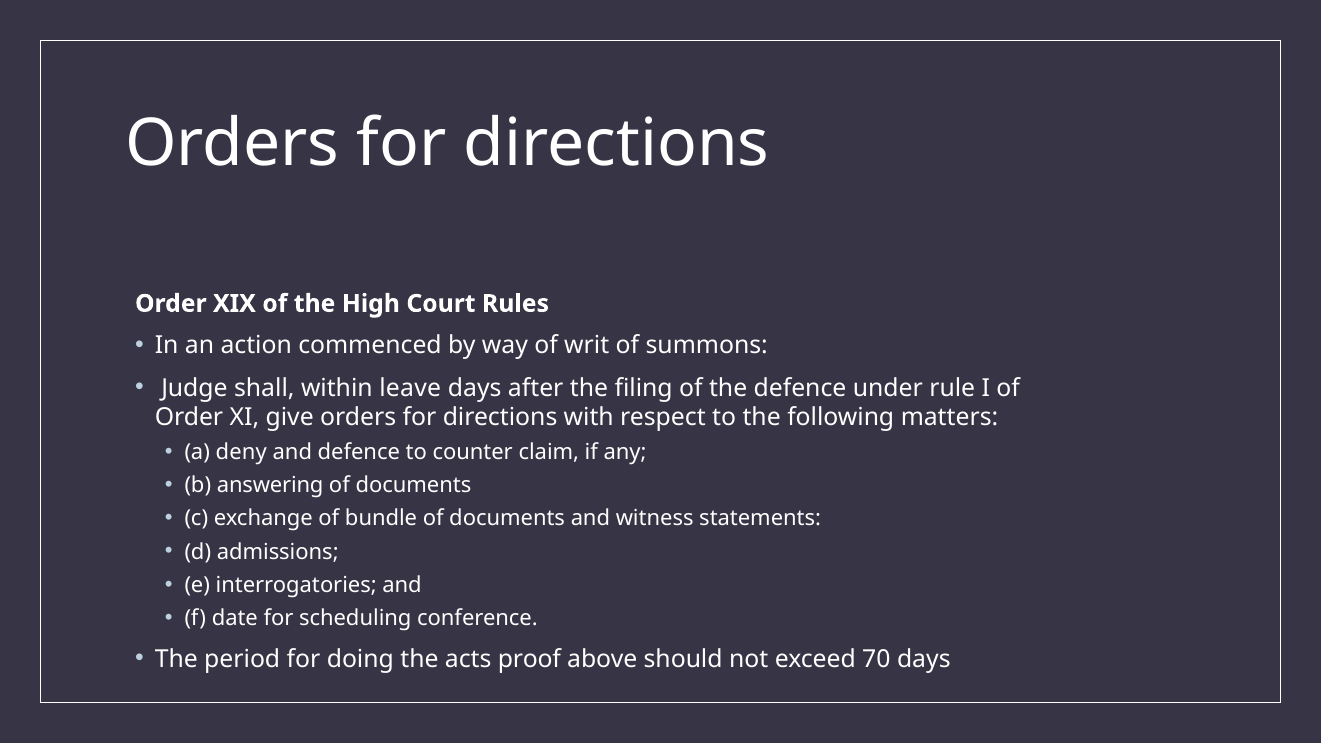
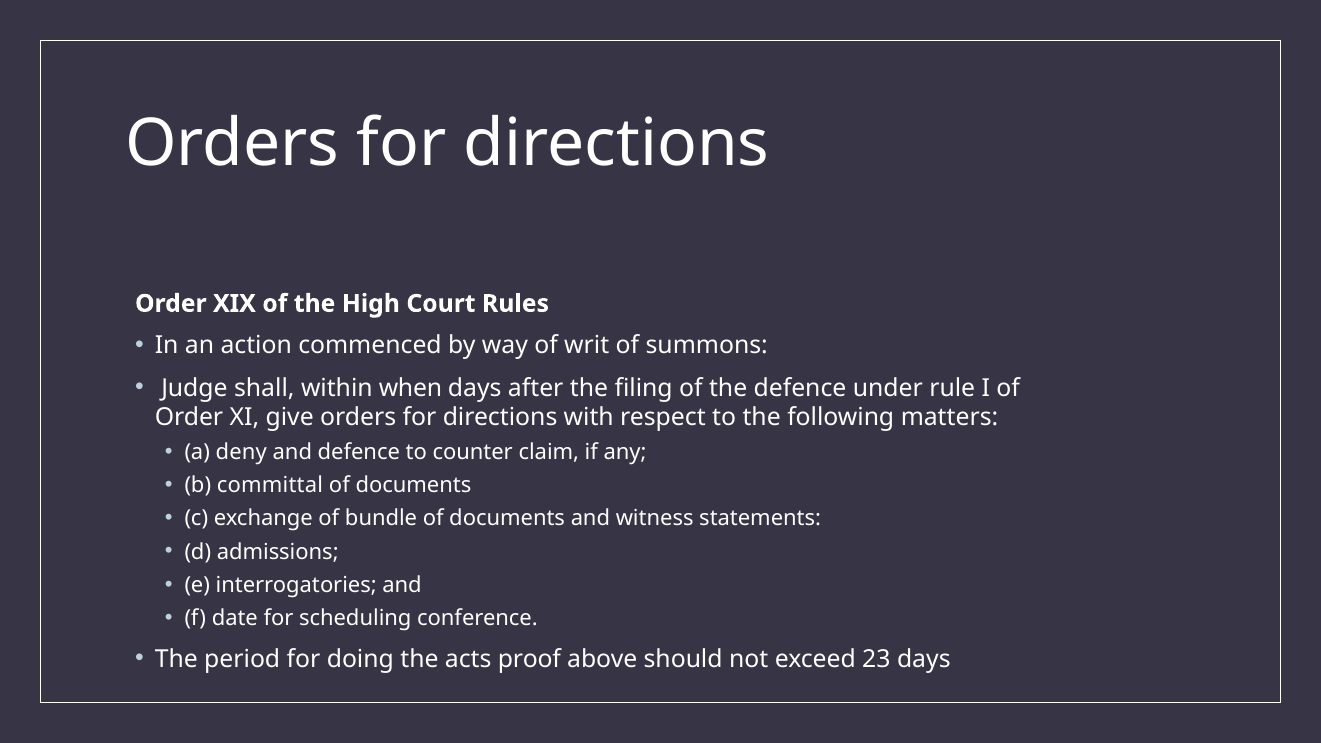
leave: leave -> when
answering: answering -> committal
70: 70 -> 23
